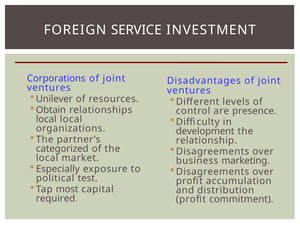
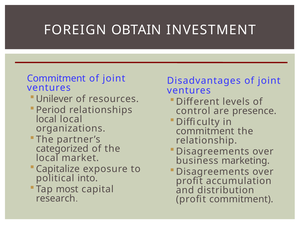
SERVICE: SERVICE -> OBTAIN
Corporations at (56, 79): Corporations -> Commitment
Obtain: Obtain -> Period
development at (205, 131): development -> commitment
Especially: Especially -> Capitalize
test: test -> into
required: required -> research
